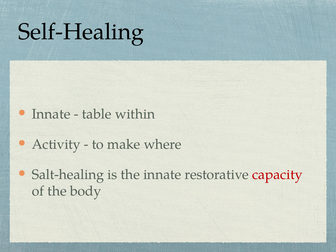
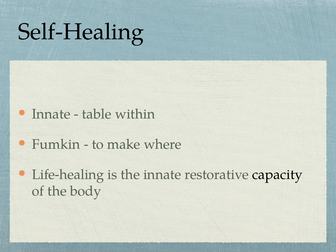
Activity: Activity -> Fumkin
Salt-healing: Salt-healing -> Life-healing
capacity colour: red -> black
